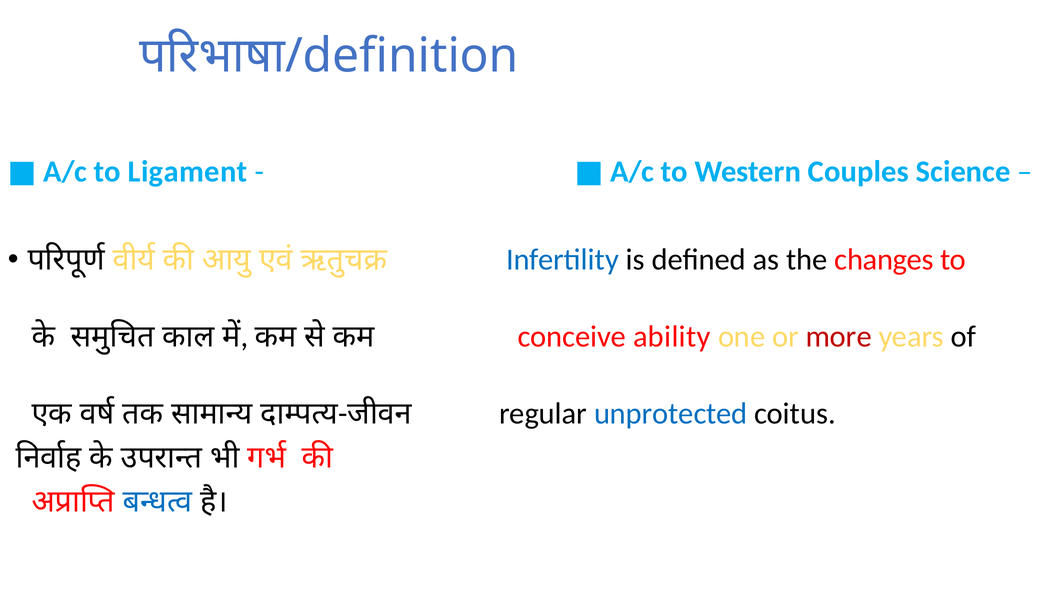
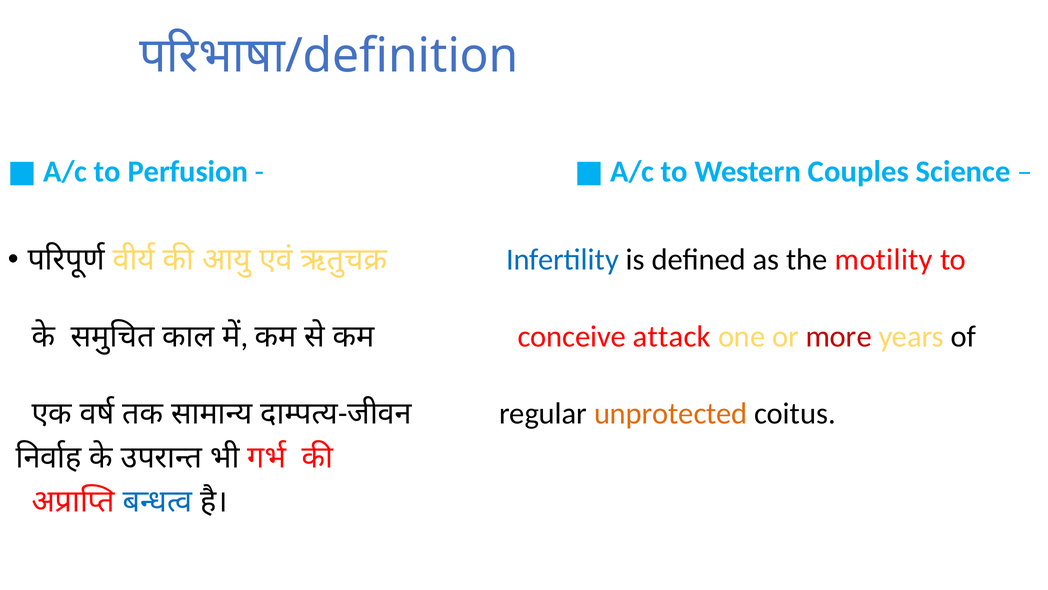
Ligament: Ligament -> Perfusion
changes: changes -> motility
ability: ability -> attack
unprotected colour: blue -> orange
